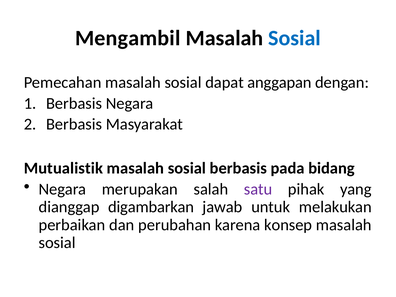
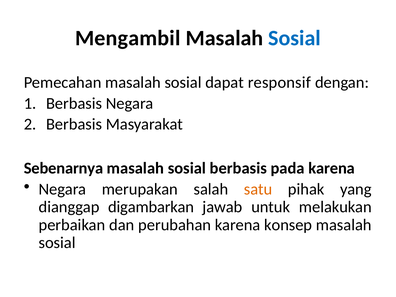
anggapan: anggapan -> responsif
Mutualistik: Mutualistik -> Sebenarnya
pada bidang: bidang -> karena
satu colour: purple -> orange
